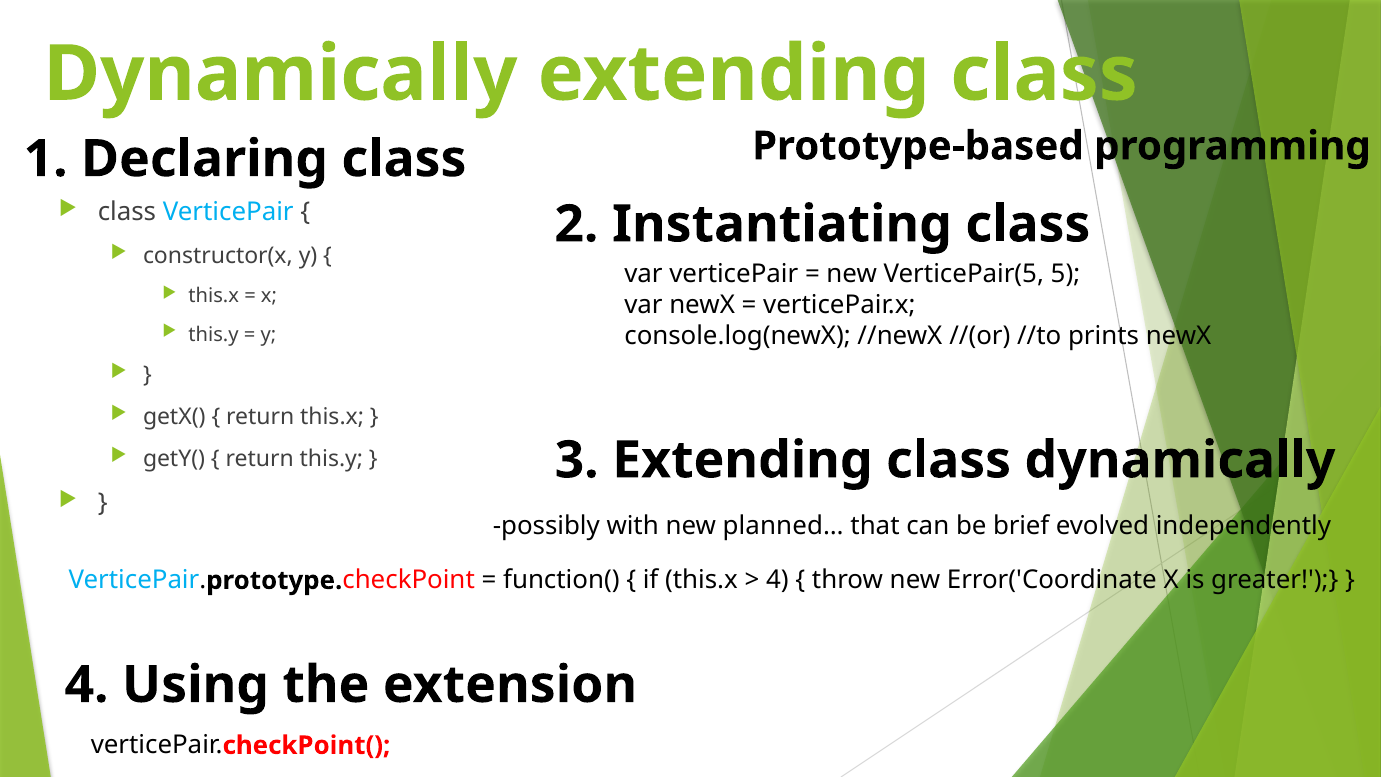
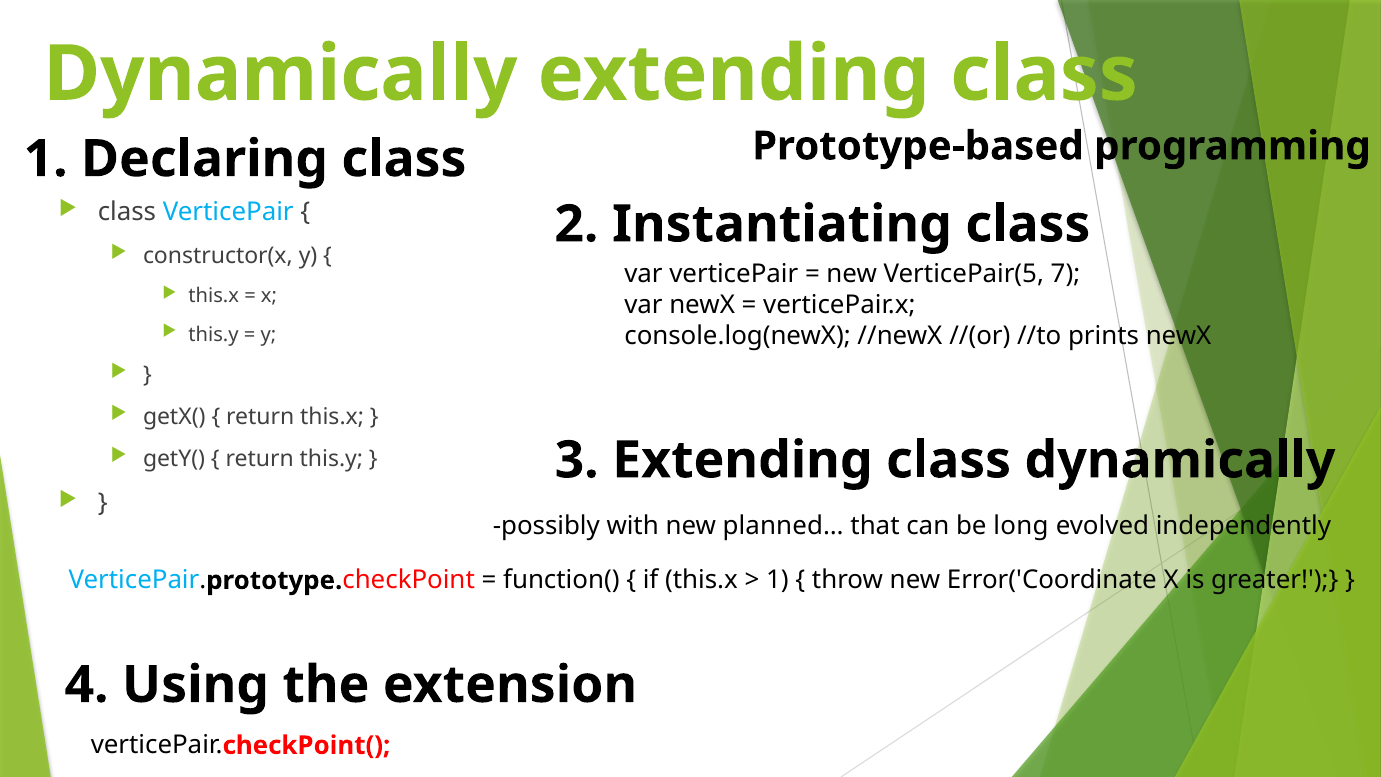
5: 5 -> 7
brief: brief -> long
4 at (777, 580): 4 -> 1
